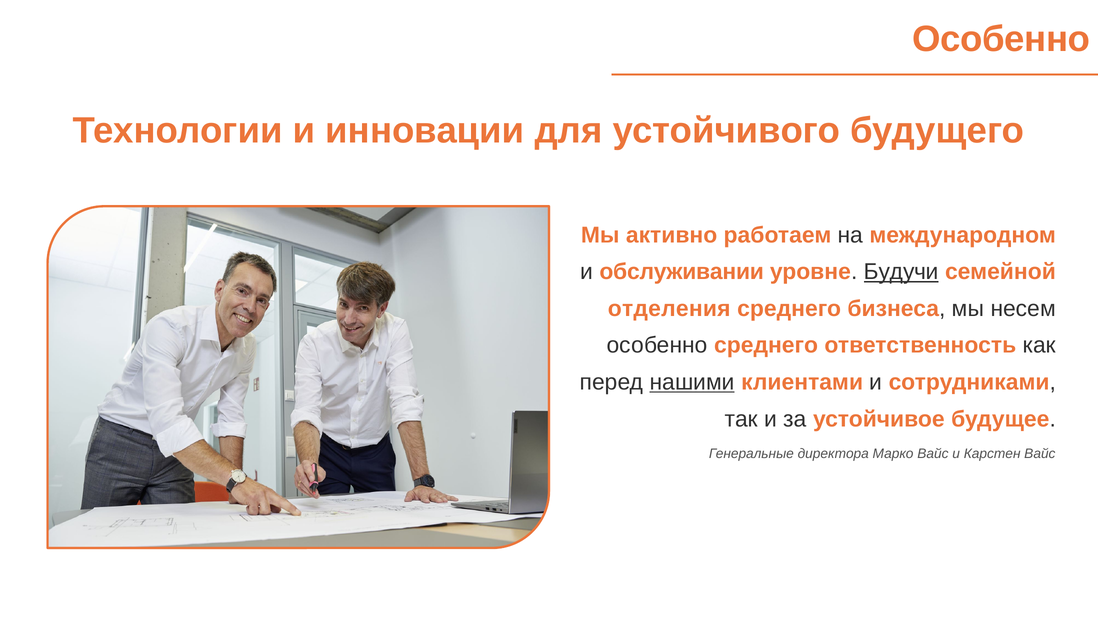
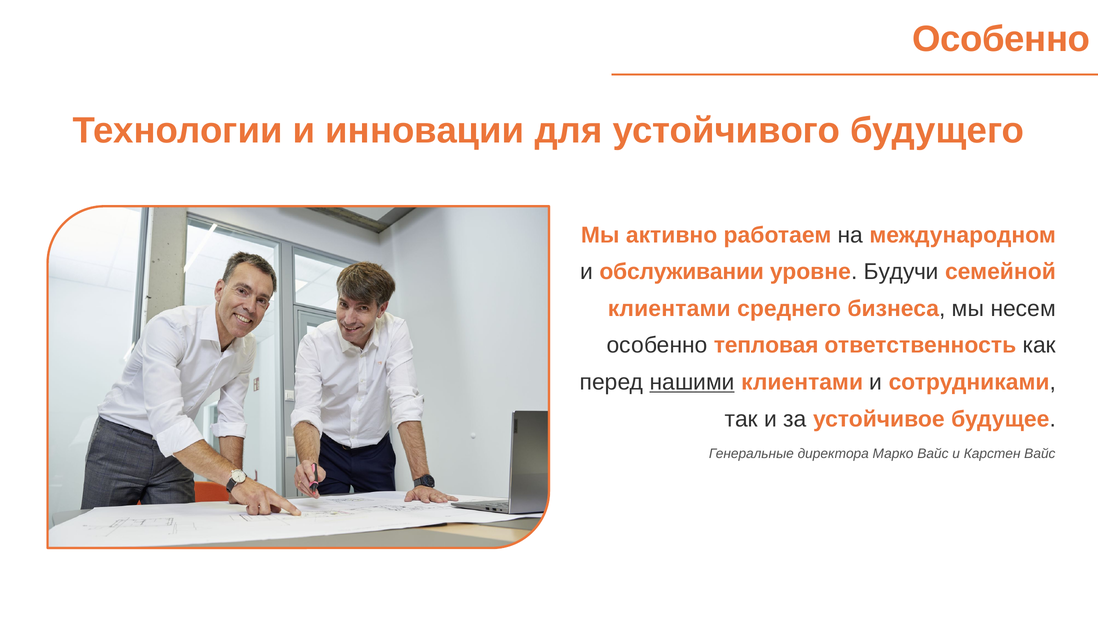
Будучи underline: present -> none
отделения at (669, 308): отделения -> клиентами
особенно среднего: среднего -> тепловая
